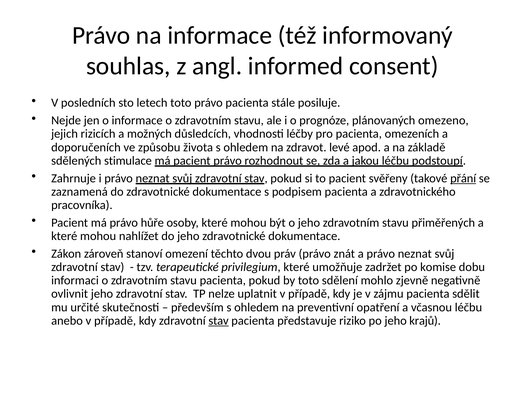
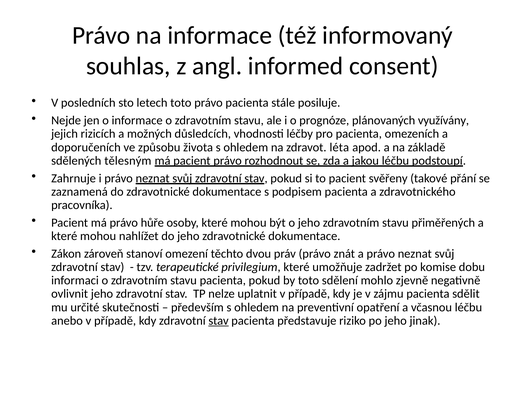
omezeno: omezeno -> využívány
levé: levé -> léta
stimulace: stimulace -> tělesným
přání underline: present -> none
krajů: krajů -> jinak
